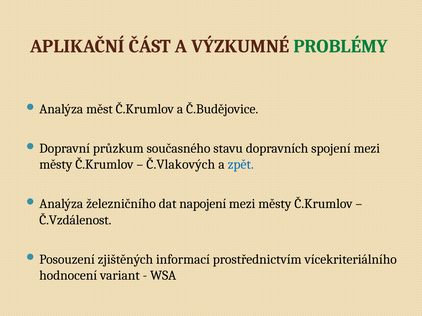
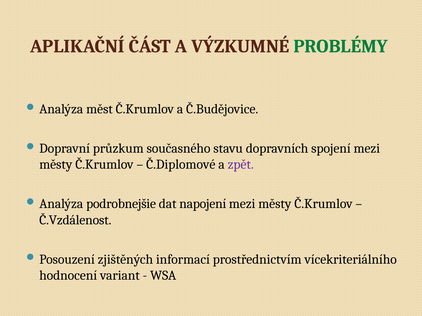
Č.Vlakových: Č.Vlakových -> Č.Diplomové
zpět colour: blue -> purple
železničního: železničního -> podrobnejšie
